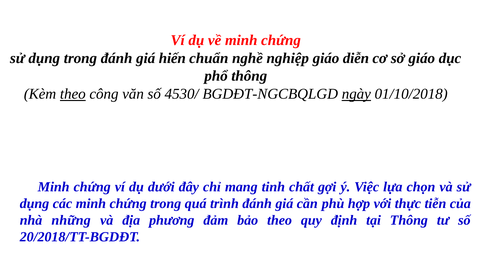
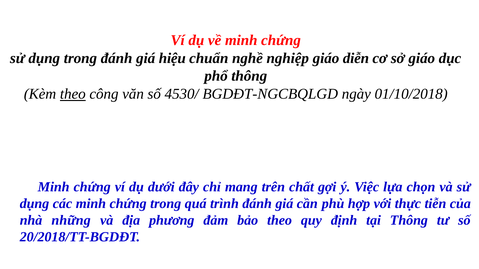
hiến: hiến -> hiệu
ngày underline: present -> none
tinh: tinh -> trên
